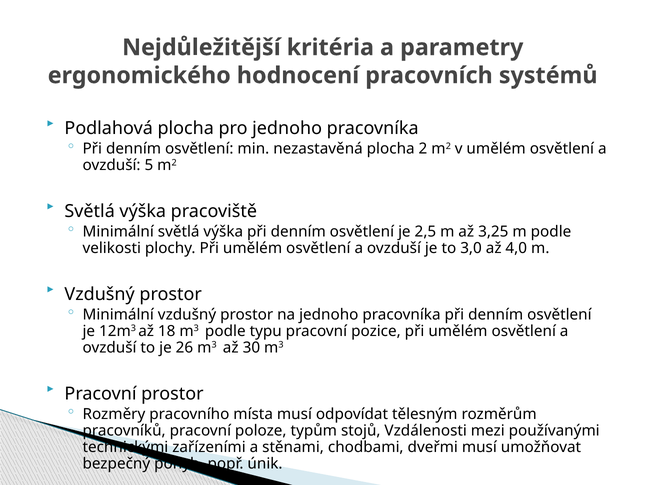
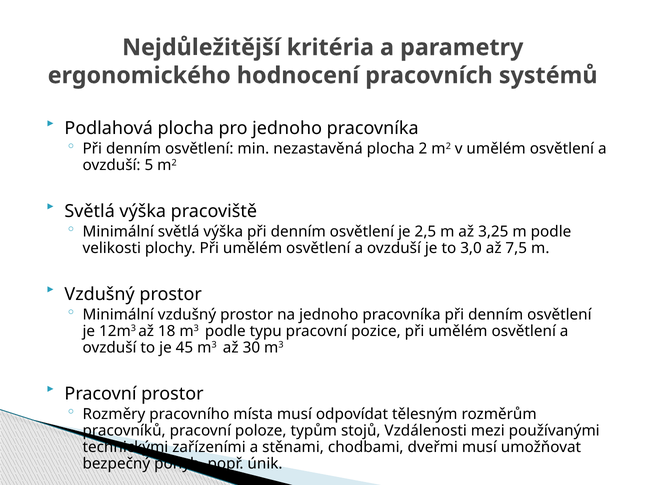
4,0: 4,0 -> 7,5
26: 26 -> 45
